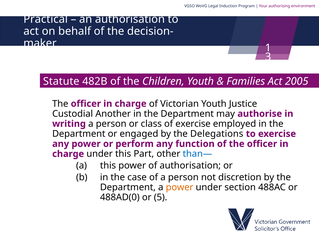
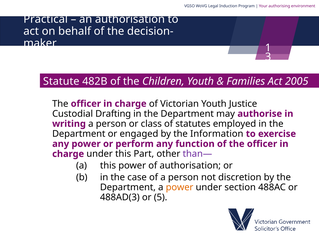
Another: Another -> Drafting
of exercise: exercise -> statutes
Delegations: Delegations -> Information
than— colour: blue -> purple
488AD(0: 488AD(0 -> 488AD(3
